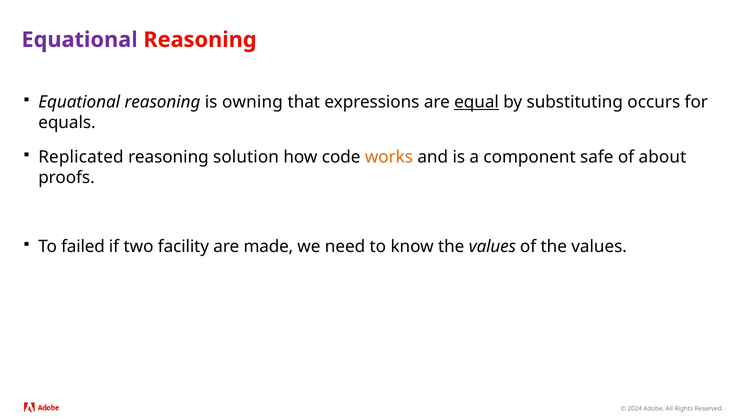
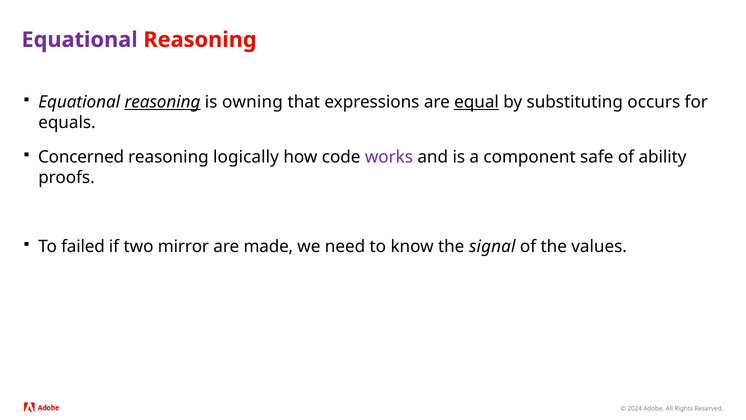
reasoning at (163, 102) underline: none -> present
Replicated: Replicated -> Concerned
solution: solution -> logically
works colour: orange -> purple
about: about -> ability
facility: facility -> mirror
know the values: values -> signal
